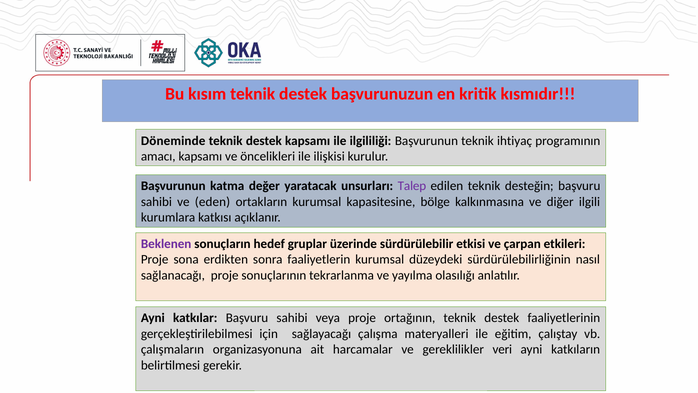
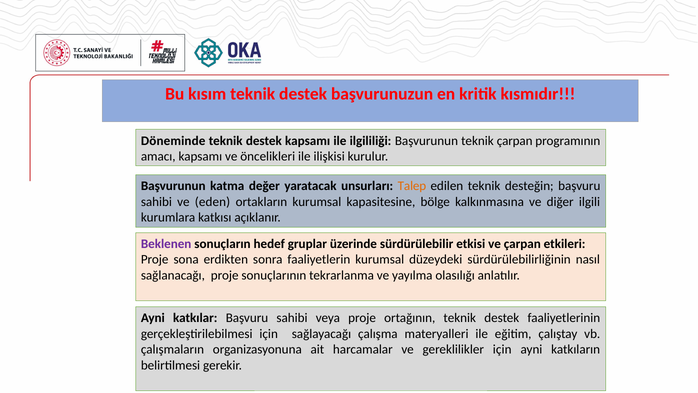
teknik ihtiyaç: ihtiyaç -> çarpan
Talep colour: purple -> orange
gereklilikler veri: veri -> için
